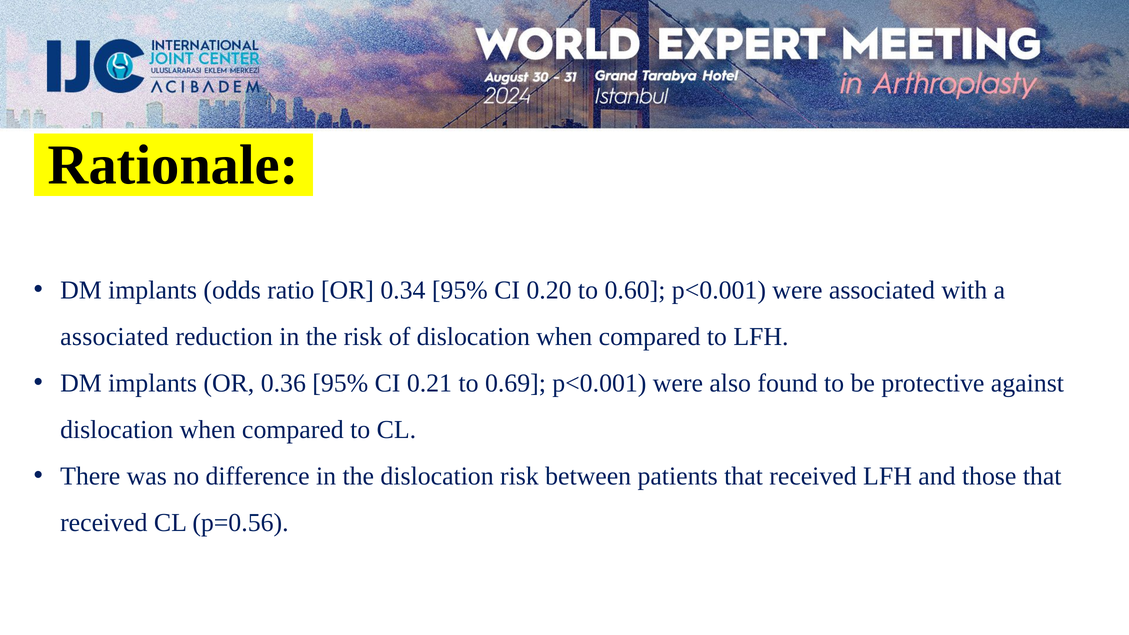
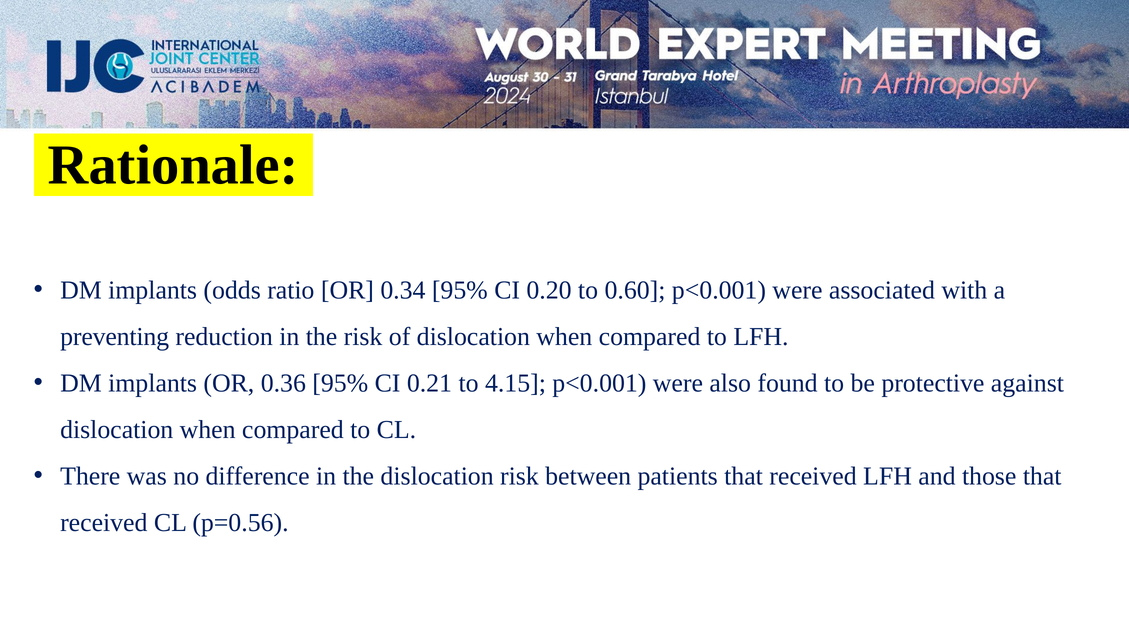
associated at (114, 337): associated -> preventing
0.69: 0.69 -> 4.15
